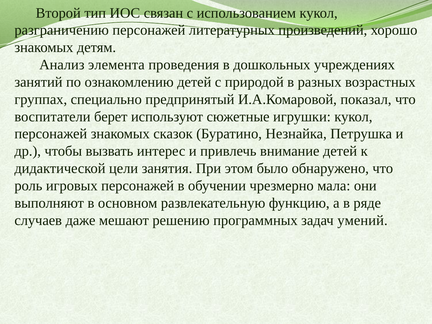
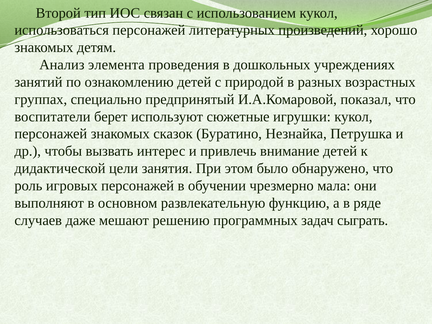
разграничению: разграничению -> использоваться
умений: умений -> сыграть
